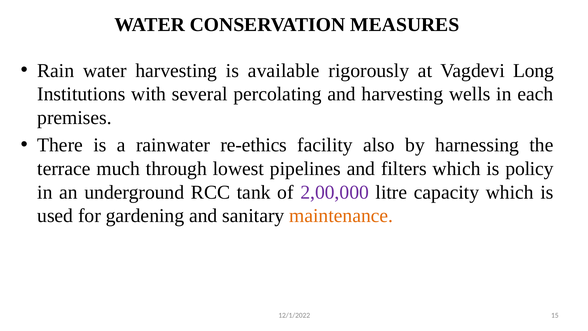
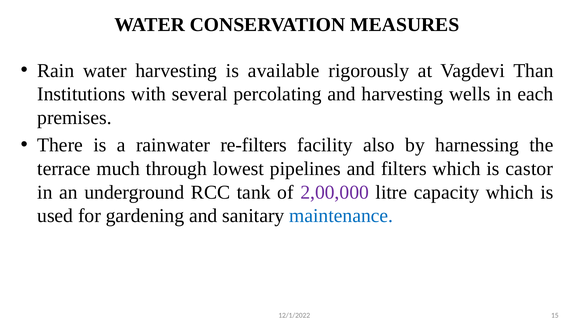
Long: Long -> Than
re-ethics: re-ethics -> re-filters
policy: policy -> castor
maintenance colour: orange -> blue
